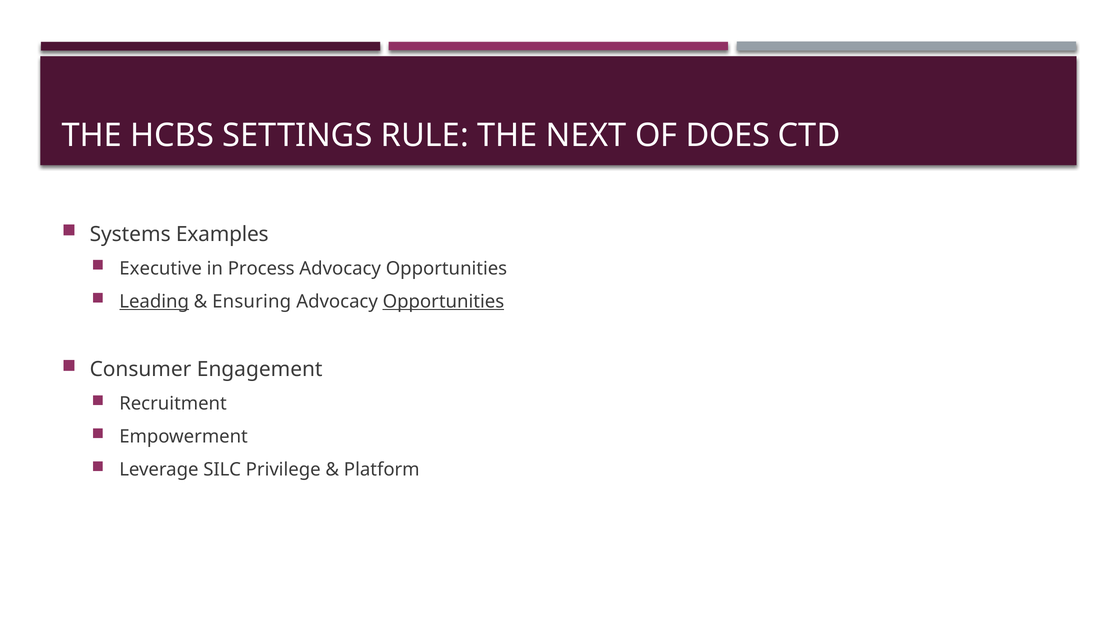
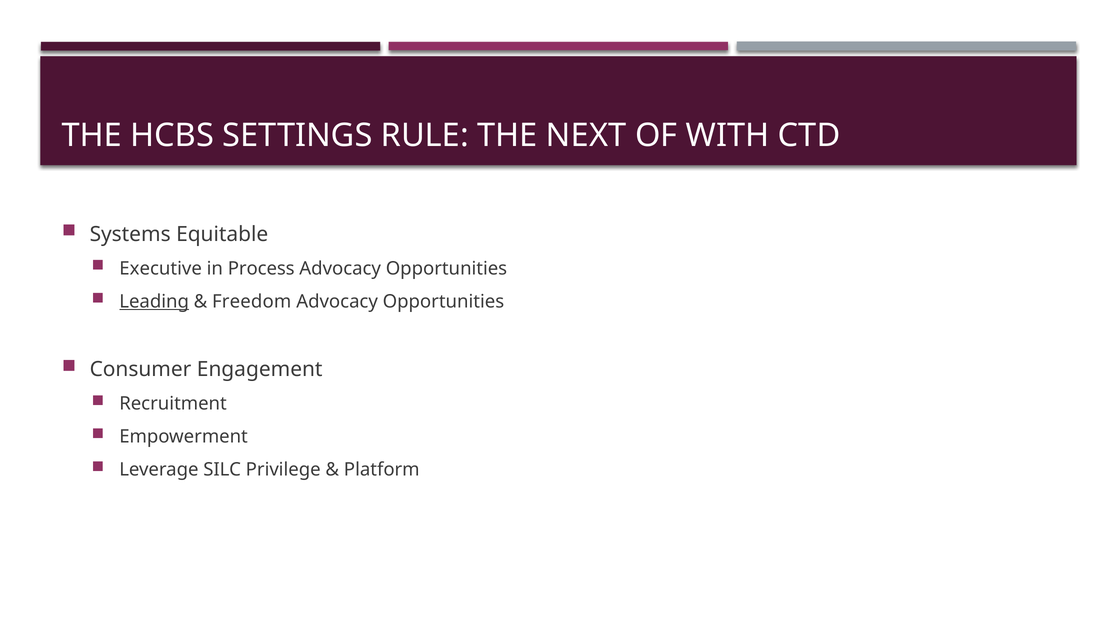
DOES: DOES -> WITH
Examples: Examples -> Equitable
Ensuring: Ensuring -> Freedom
Opportunities at (443, 302) underline: present -> none
